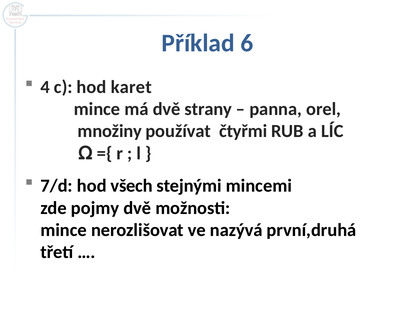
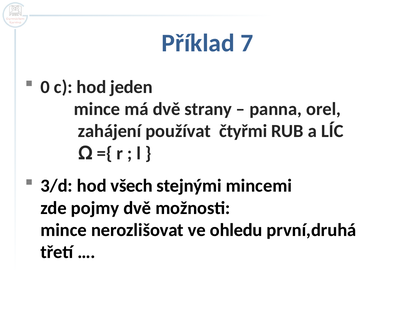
6: 6 -> 7
4: 4 -> 0
karet: karet -> jeden
množiny: množiny -> zahájení
7/d: 7/d -> 3/d
nazývá: nazývá -> ohledu
